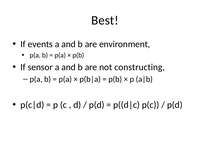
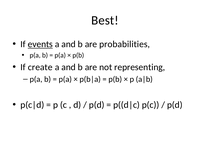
events underline: none -> present
environment: environment -> probabilities
sensor: sensor -> create
constructing: constructing -> representing
